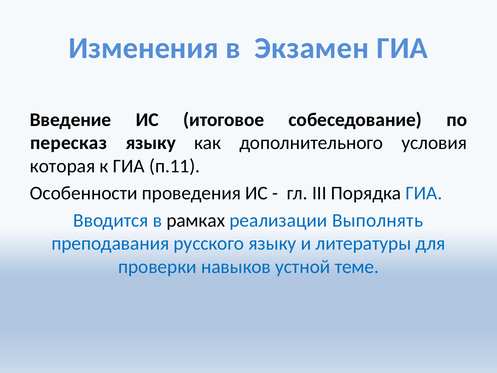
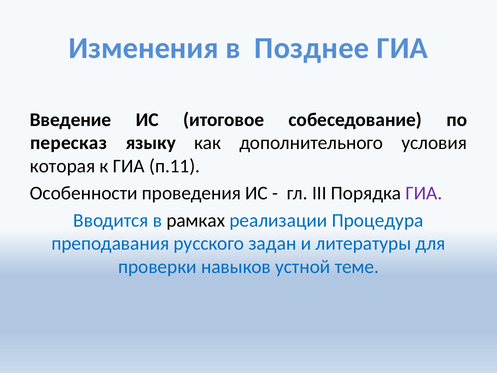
Экзамен: Экзамен -> Позднее
ГИА at (424, 193) colour: blue -> purple
Выполнять: Выполнять -> Процедура
русского языку: языку -> задан
